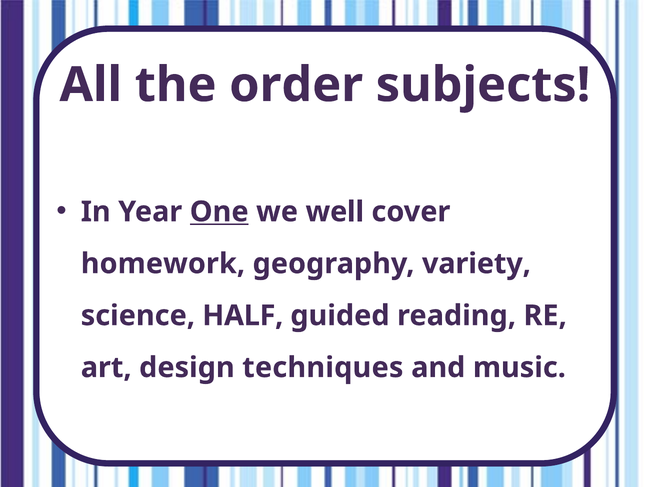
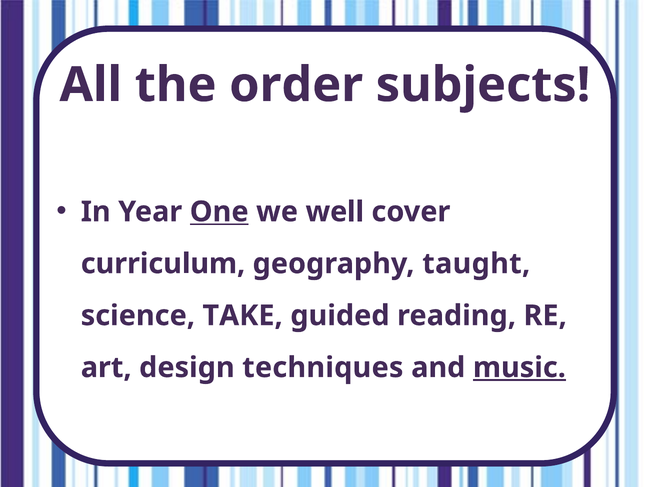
homework: homework -> curriculum
variety: variety -> taught
HALF: HALF -> TAKE
music underline: none -> present
